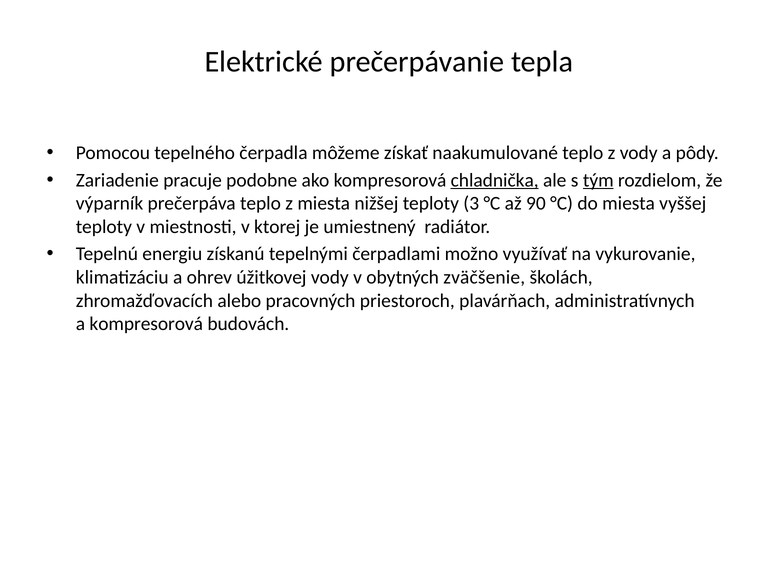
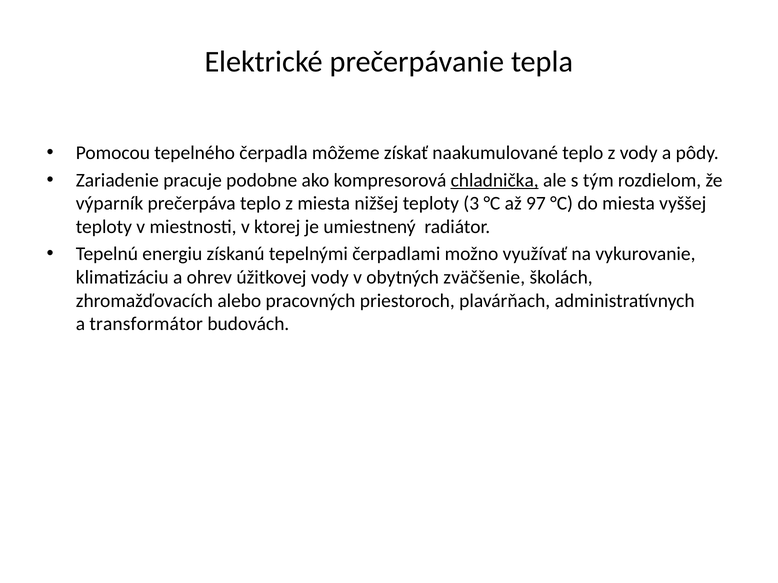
tým underline: present -> none
90: 90 -> 97
a kompresorová: kompresorová -> transformátor
